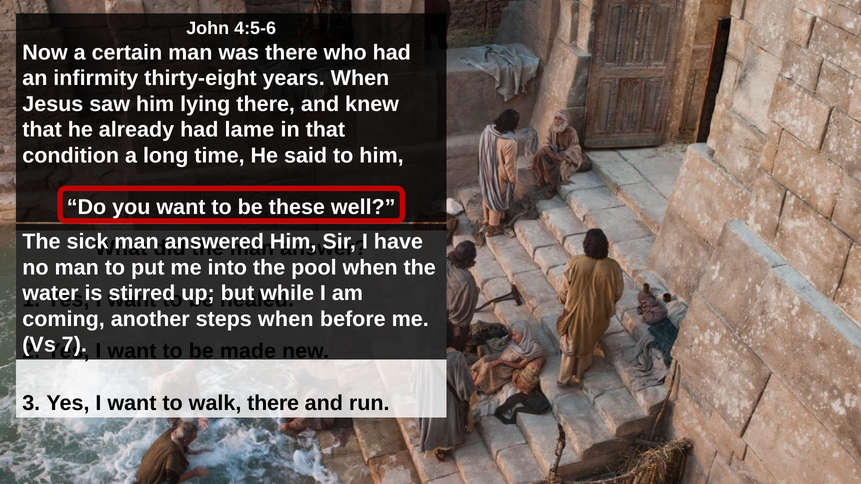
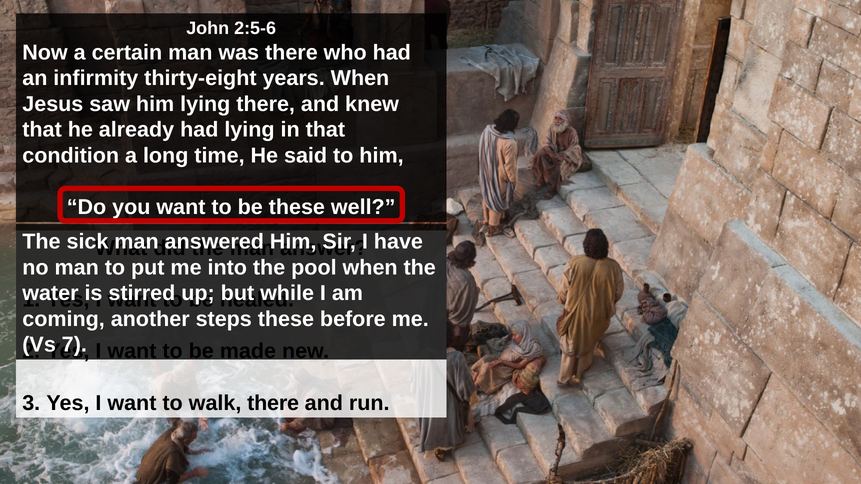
4:5-6: 4:5-6 -> 2:5-6
had lame: lame -> lying
steps when: when -> these
